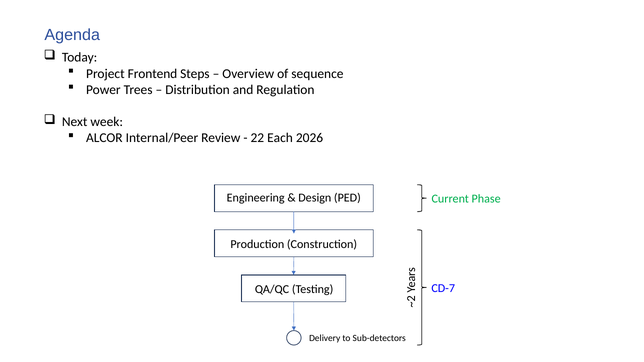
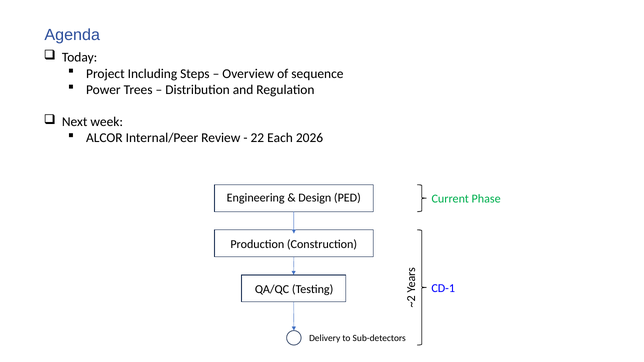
Frontend: Frontend -> Including
CD-7: CD-7 -> CD-1
